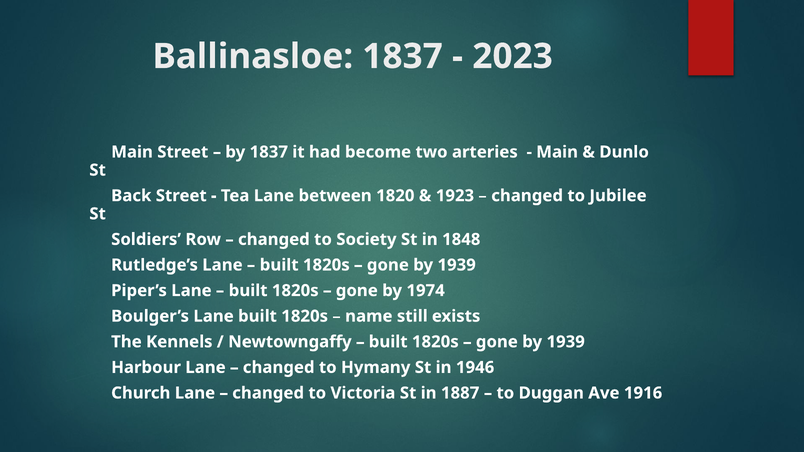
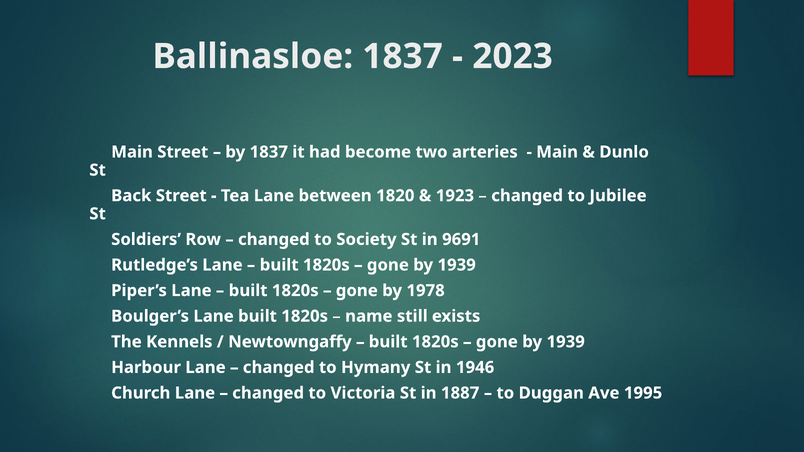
1848: 1848 -> 9691
1974: 1974 -> 1978
1916: 1916 -> 1995
